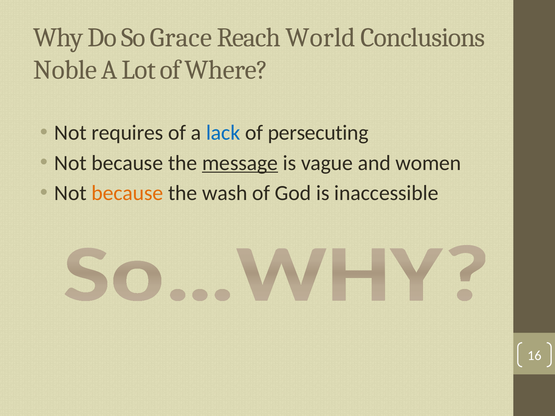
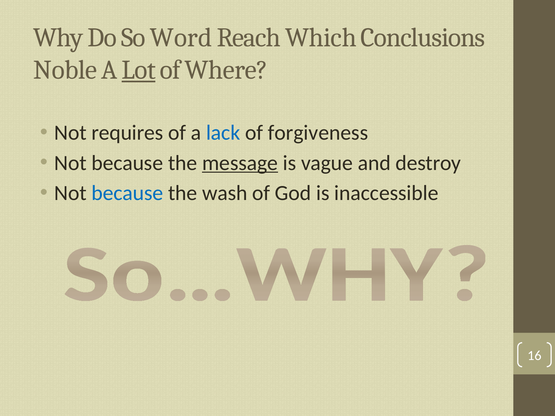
Grace: Grace -> Word
World: World -> Which
Lot underline: none -> present
persecuting: persecuting -> forgiveness
women: women -> destroy
because at (127, 193) colour: orange -> blue
